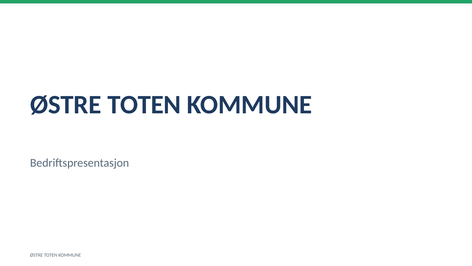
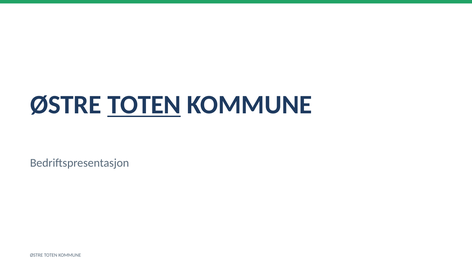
TOTEN at (144, 105) underline: none -> present
